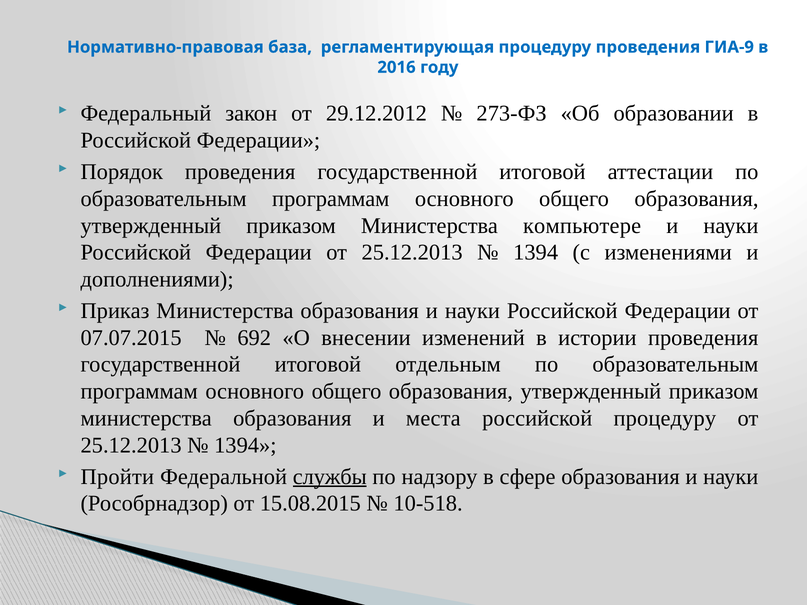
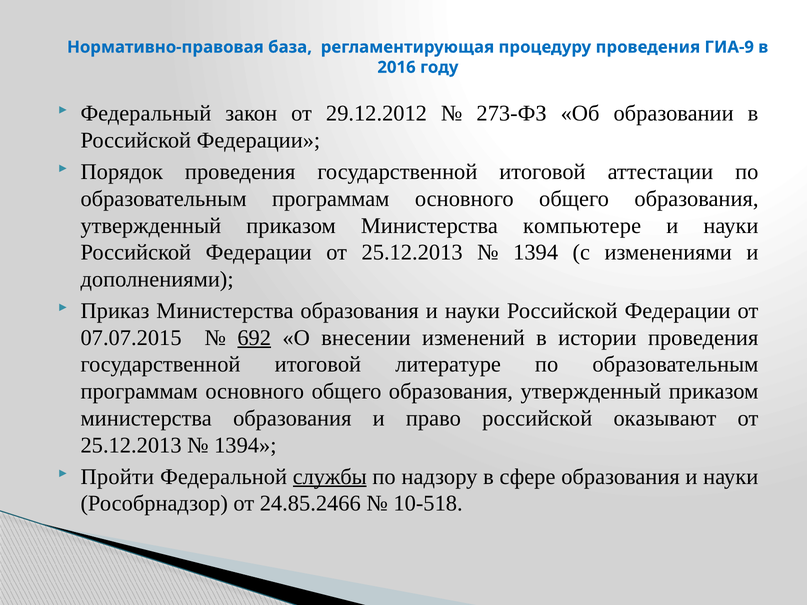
692 underline: none -> present
отдельным: отдельным -> литературе
места: места -> право
российской процедуру: процедуру -> оказывают
15.08.2015: 15.08.2015 -> 24.85.2466
